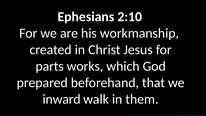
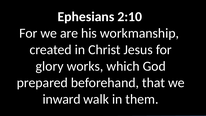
parts: parts -> glory
